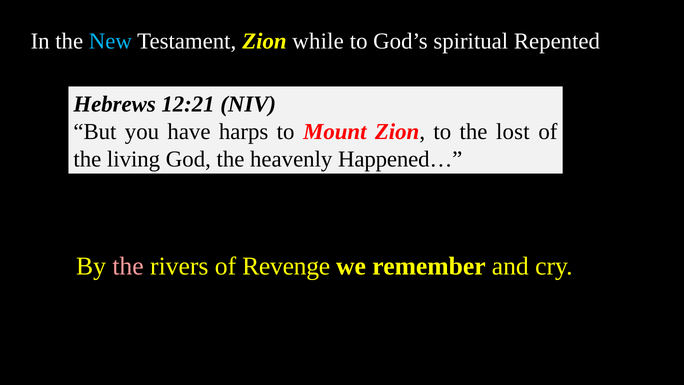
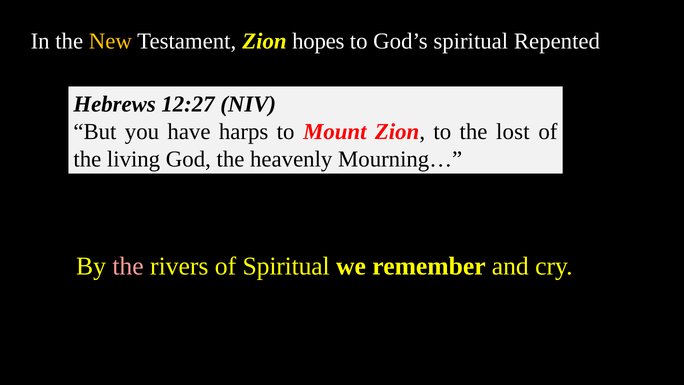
New colour: light blue -> yellow
while: while -> hopes
12:21: 12:21 -> 12:27
Happened…: Happened… -> Mourning…
of Revenge: Revenge -> Spiritual
